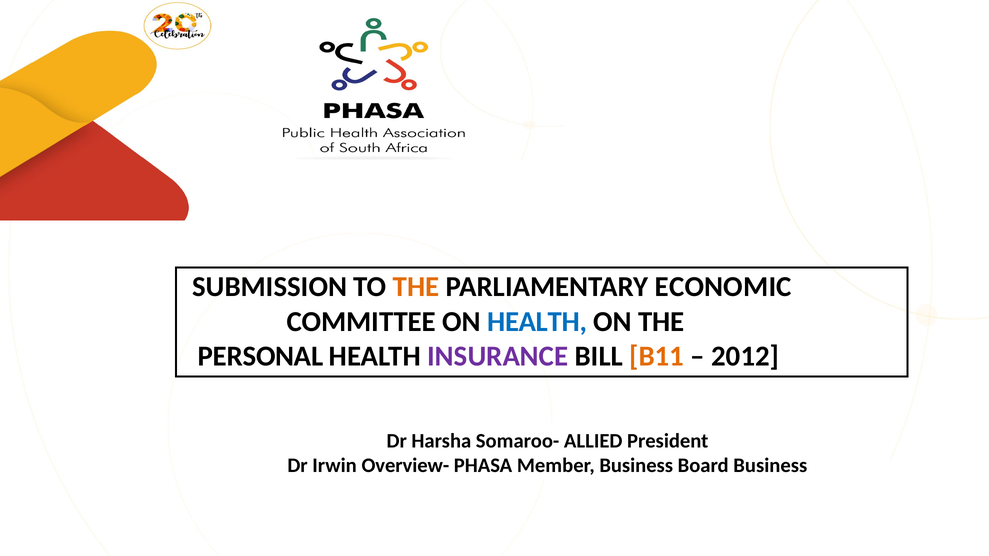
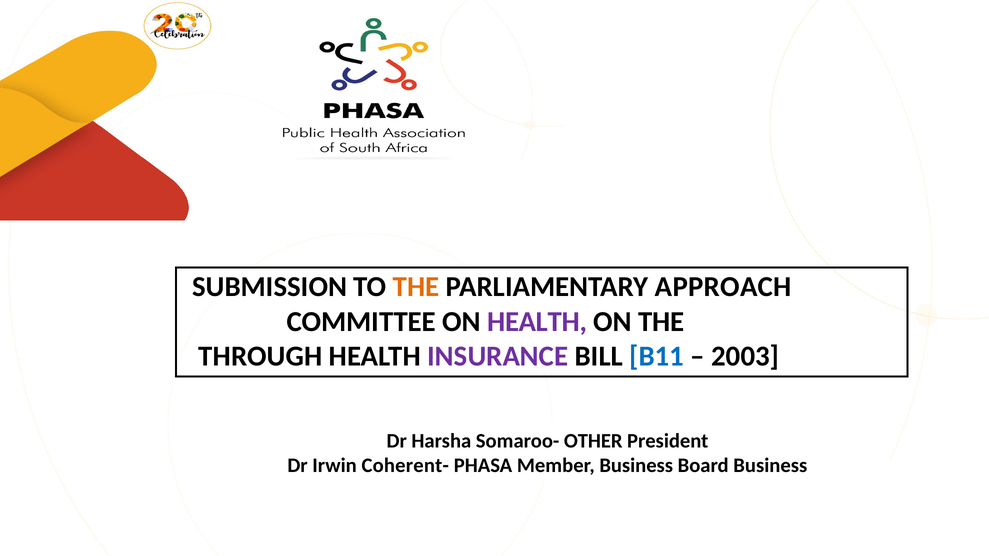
ECONOMIC: ECONOMIC -> APPROACH
HEALTH at (537, 322) colour: blue -> purple
PERSONAL: PERSONAL -> THROUGH
B11 colour: orange -> blue
2012: 2012 -> 2003
ALLIED: ALLIED -> OTHER
Overview-: Overview- -> Coherent-
